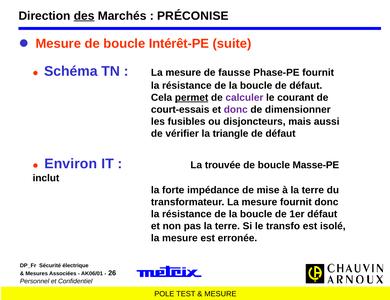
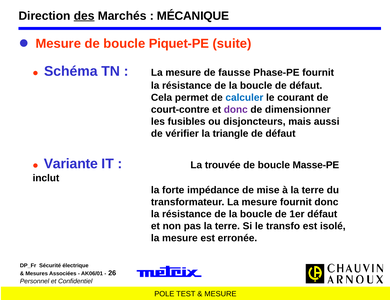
PRÉCONISE: PRÉCONISE -> MÉCANIQUE
Intérêt-PE: Intérêt-PE -> Piquet-PE
permet underline: present -> none
calculer colour: purple -> blue
court-essais: court-essais -> court-contre
Environ: Environ -> Variante
